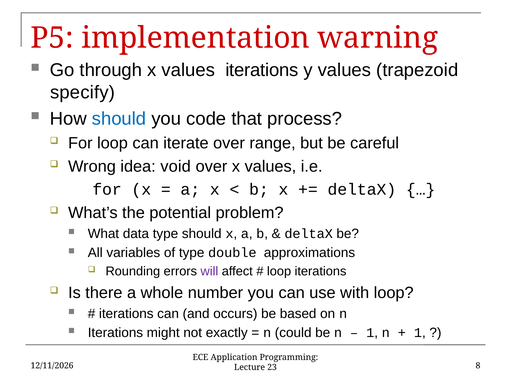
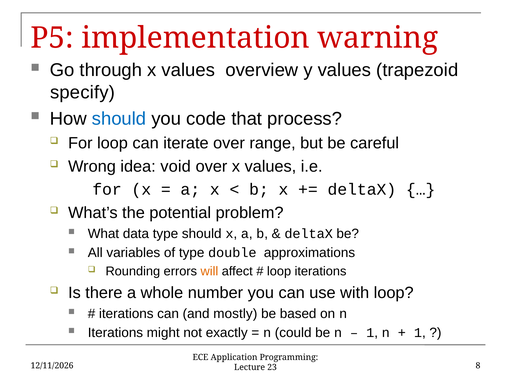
iterations at (262, 70): iterations -> overview
will colour: purple -> orange
occurs: occurs -> mostly
